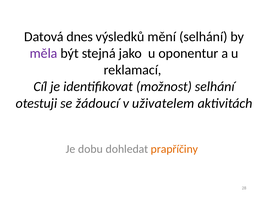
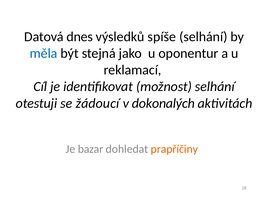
mění: mění -> spíše
měla colour: purple -> blue
uživatelem: uživatelem -> dokonalých
dobu: dobu -> bazar
